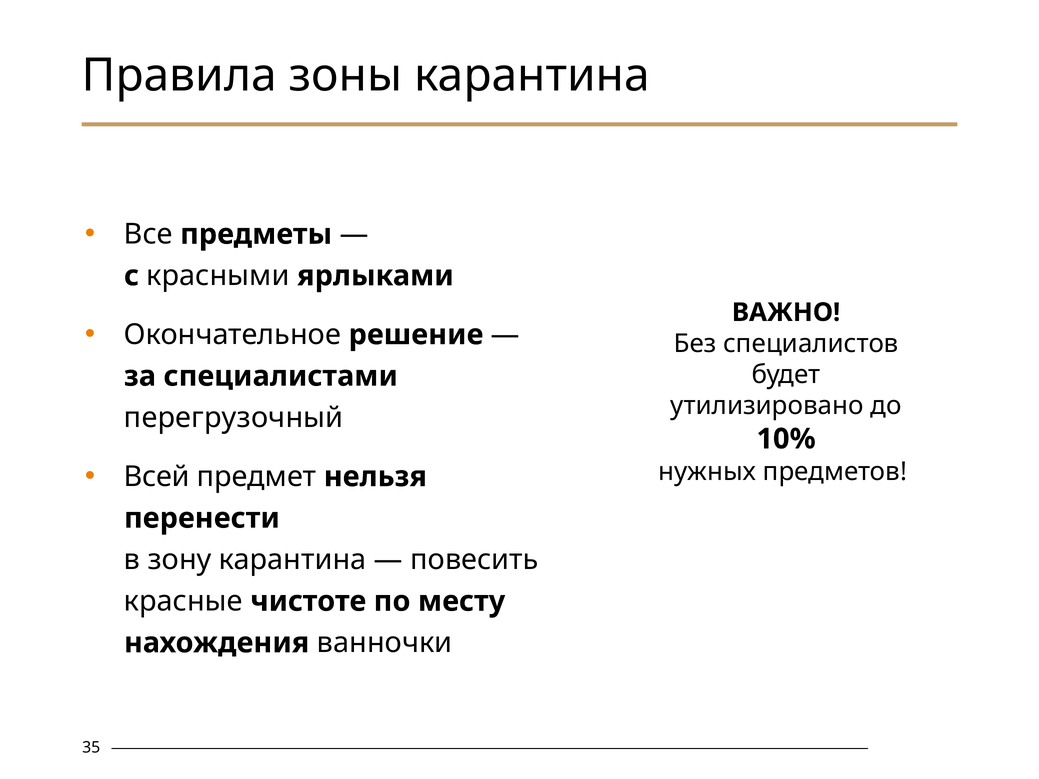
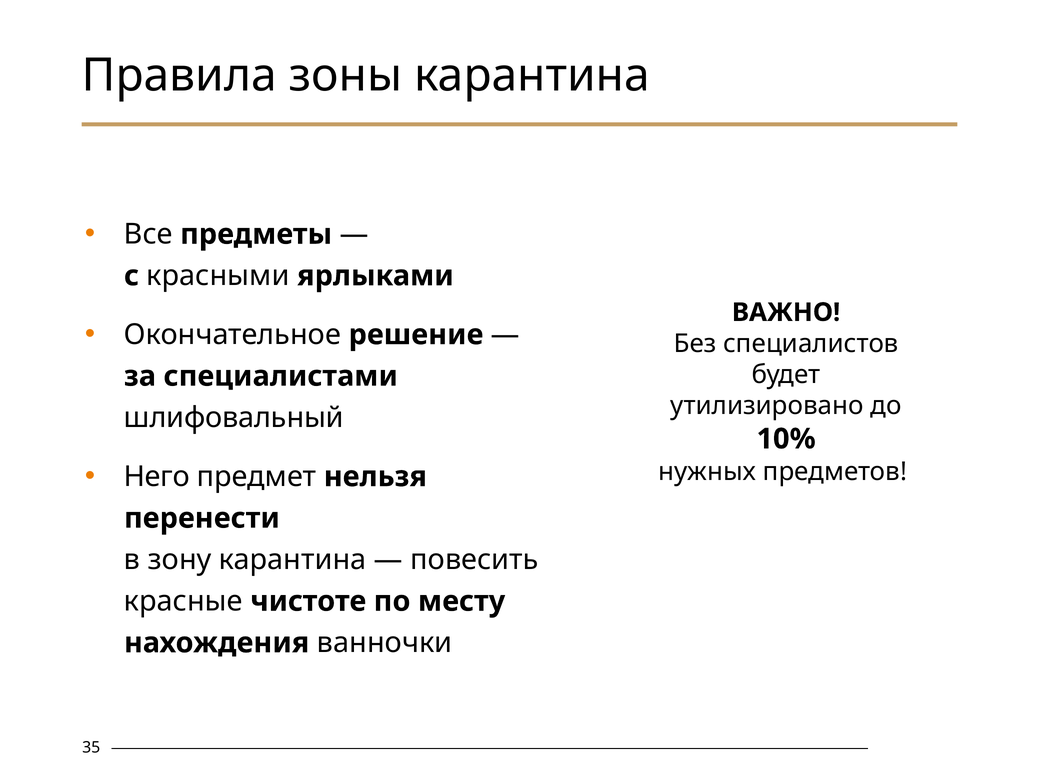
перегрузочный: перегрузочный -> шлифовальный
Всей: Всей -> Него
